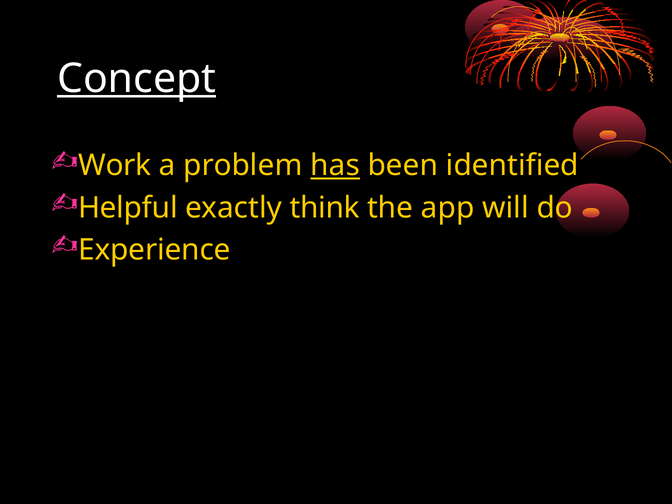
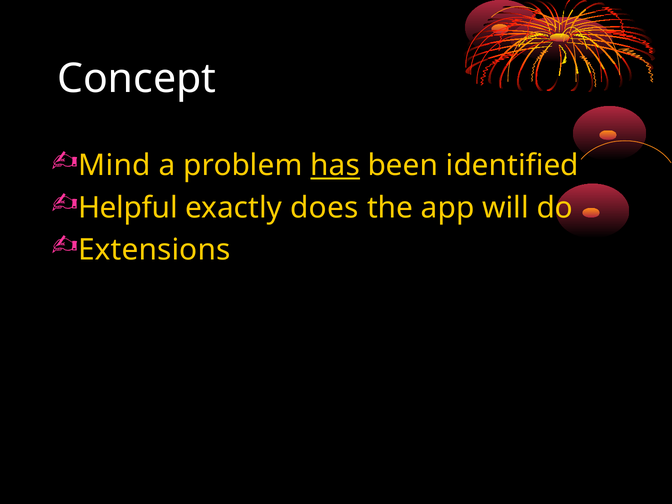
Concept underline: present -> none
Work: Work -> Mind
think: think -> does
Experience: Experience -> Extensions
